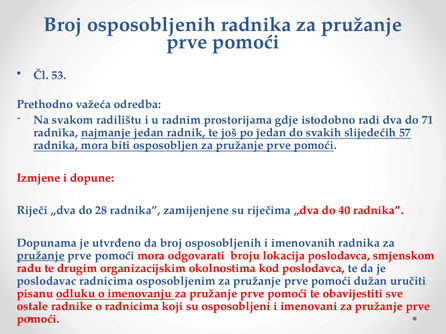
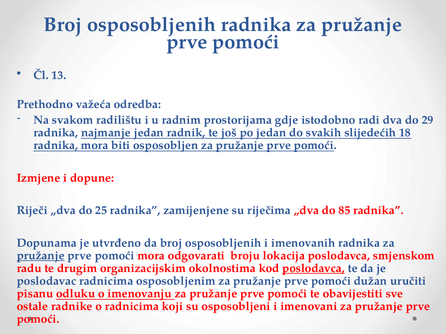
53: 53 -> 13
71: 71 -> 29
57: 57 -> 18
28: 28 -> 25
40: 40 -> 85
poslodavca at (313, 269) underline: none -> present
